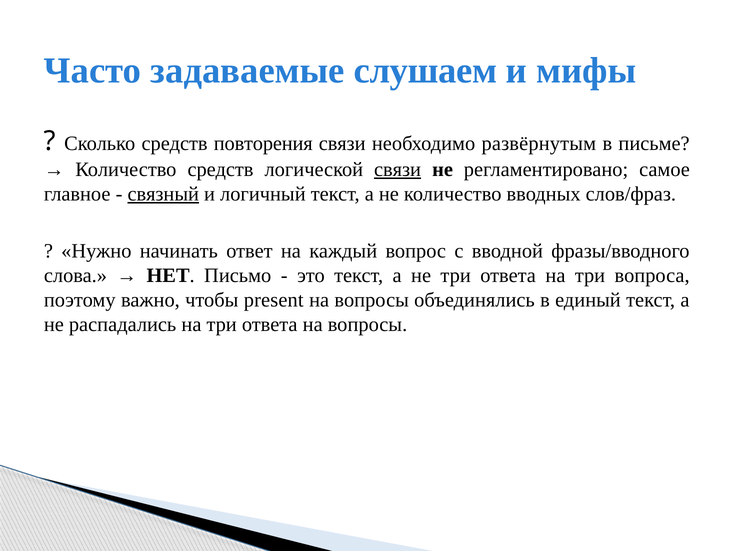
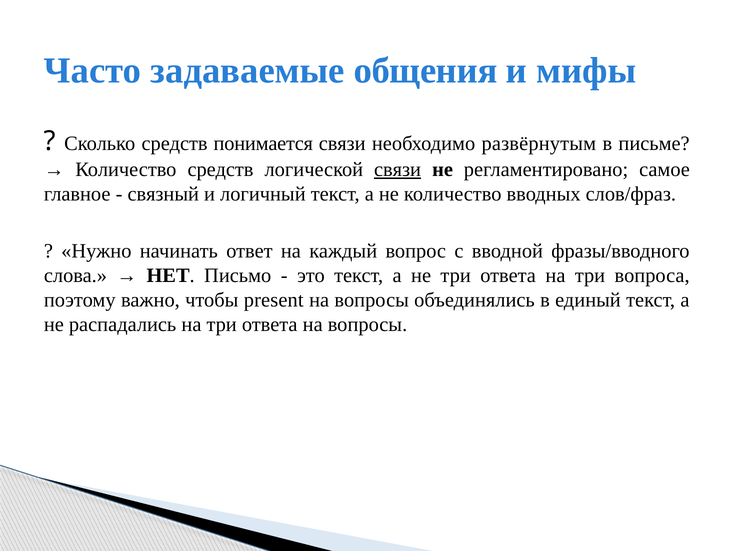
слушаем: слушаем -> общения
повторения: повторения -> понимается
связный underline: present -> none
